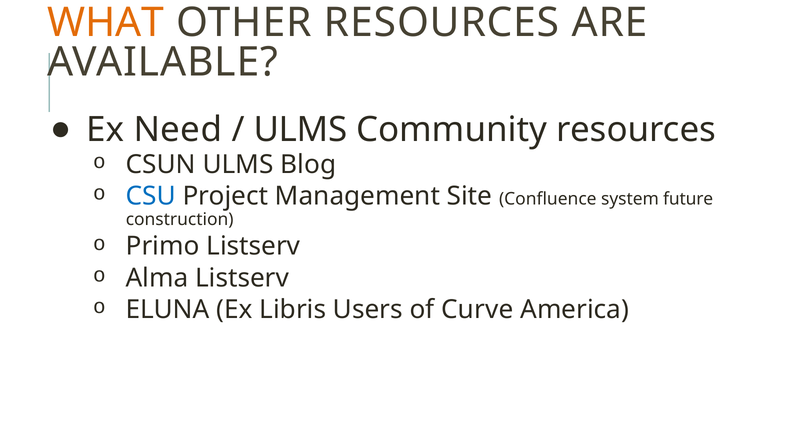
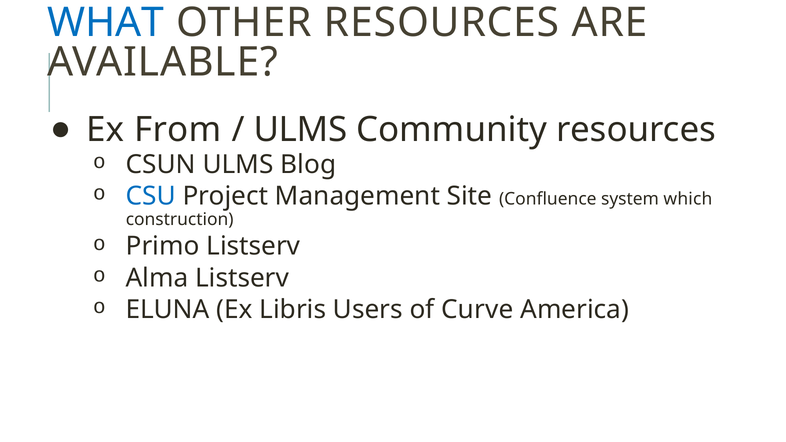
WHAT colour: orange -> blue
Need: Need -> From
future: future -> which
